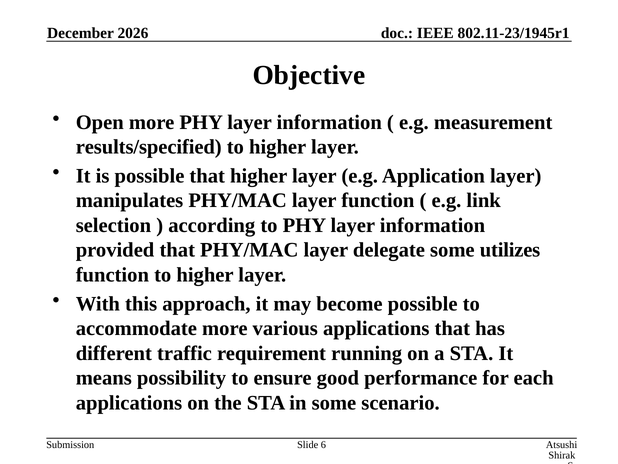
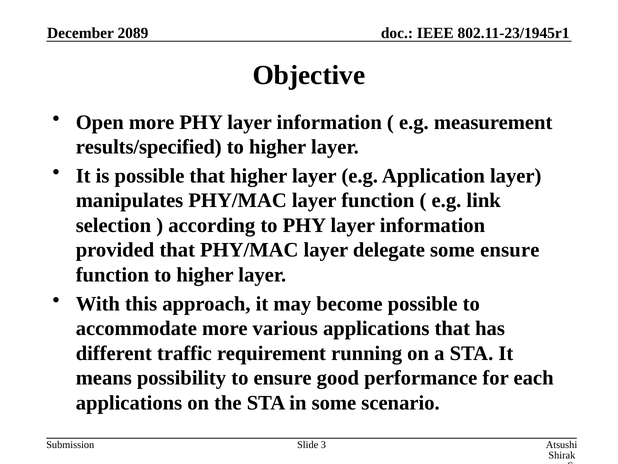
2026: 2026 -> 2089
some utilizes: utilizes -> ensure
6: 6 -> 3
